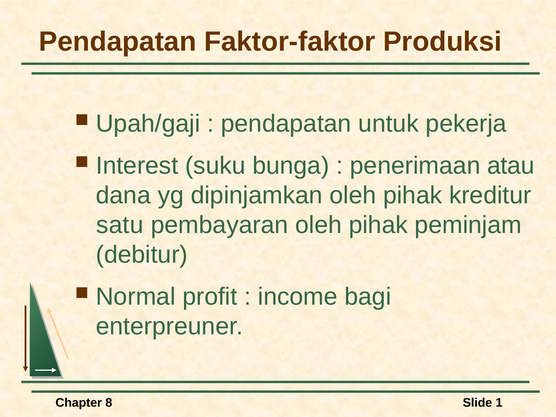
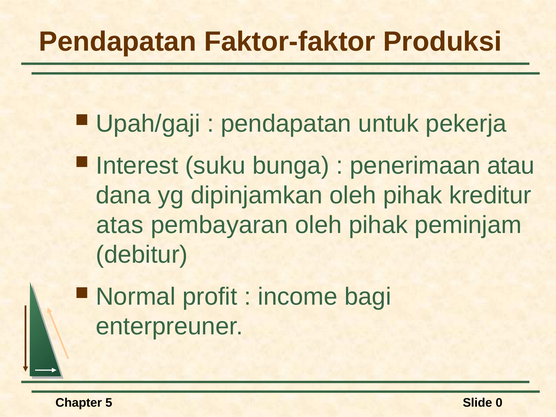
satu: satu -> atas
8: 8 -> 5
1: 1 -> 0
